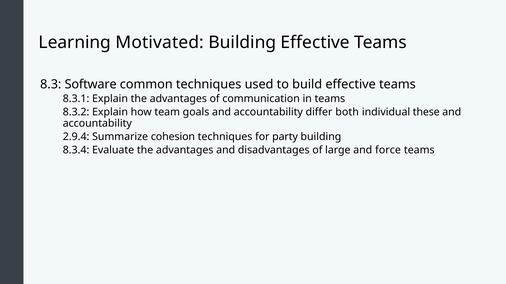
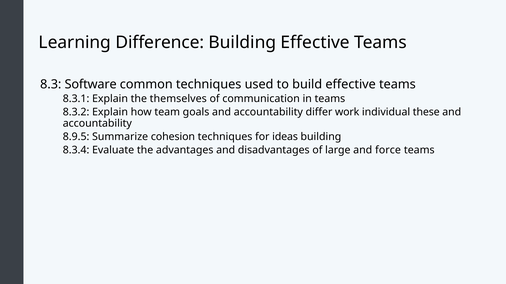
Motivated: Motivated -> Difference
Explain the advantages: advantages -> themselves
both: both -> work
2.9.4: 2.9.4 -> 8.9.5
party: party -> ideas
